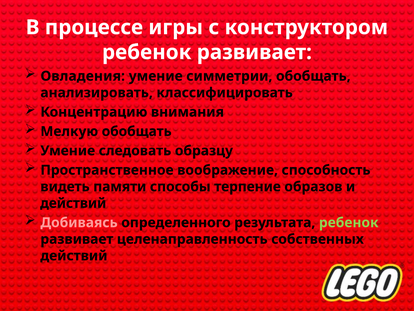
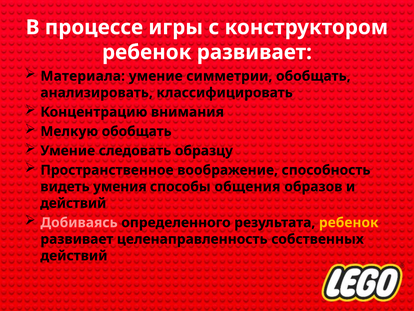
Овладения: Овладения -> Материала
памяти: памяти -> умения
терпение: терпение -> общения
ребенок at (349, 222) colour: light green -> yellow
